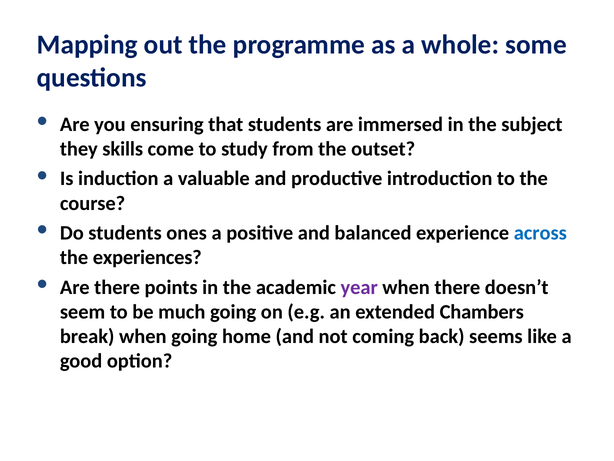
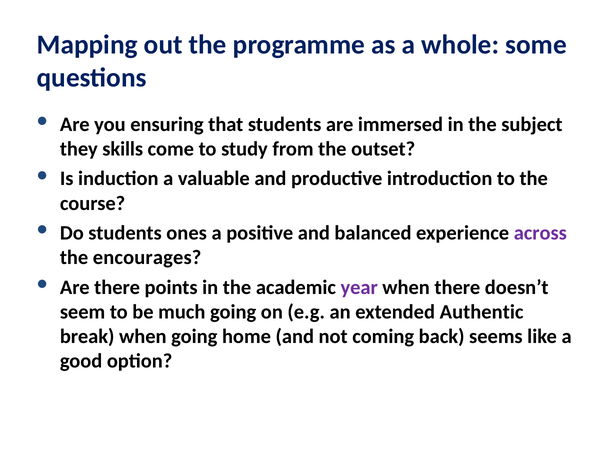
across colour: blue -> purple
experiences: experiences -> encourages
Chambers: Chambers -> Authentic
